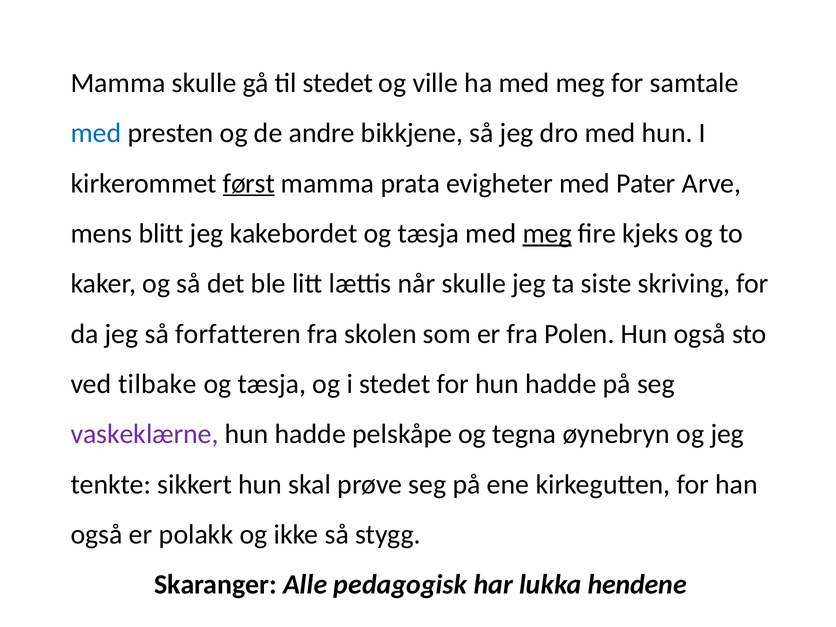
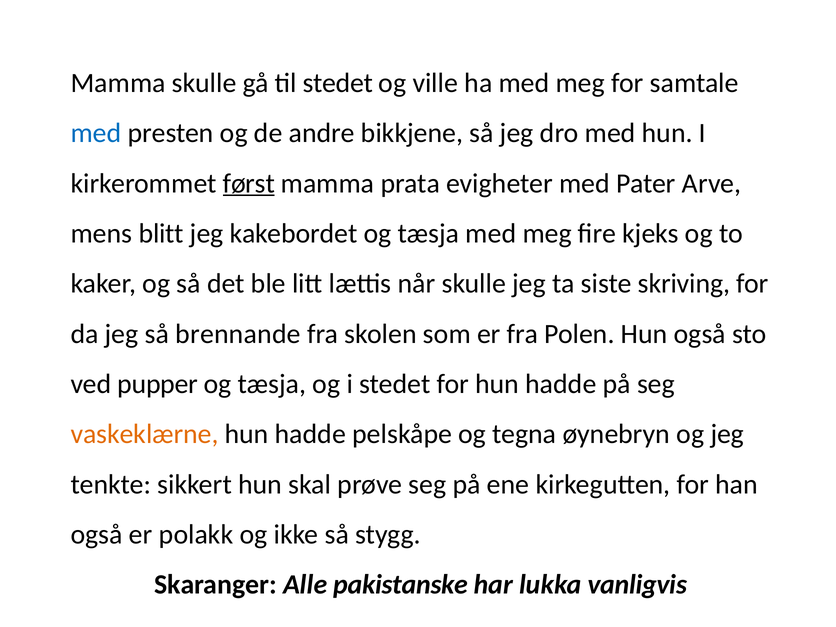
meg at (547, 234) underline: present -> none
forfatteren: forfatteren -> brennande
tilbake: tilbake -> pupper
vaskeklærne colour: purple -> orange
pedagogisk: pedagogisk -> pakistanske
hendene: hendene -> vanligvis
